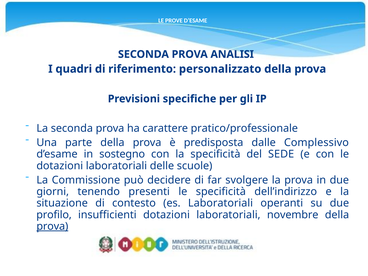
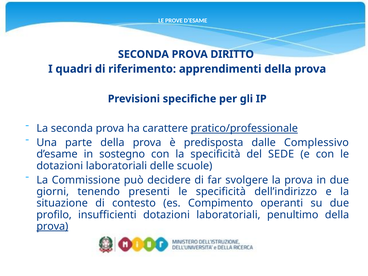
ANALISI: ANALISI -> DIRITTO
personalizzato: personalizzato -> apprendimenti
pratico/professionale underline: none -> present
es Laboratoriali: Laboratoriali -> Compimento
novembre: novembre -> penultimo
